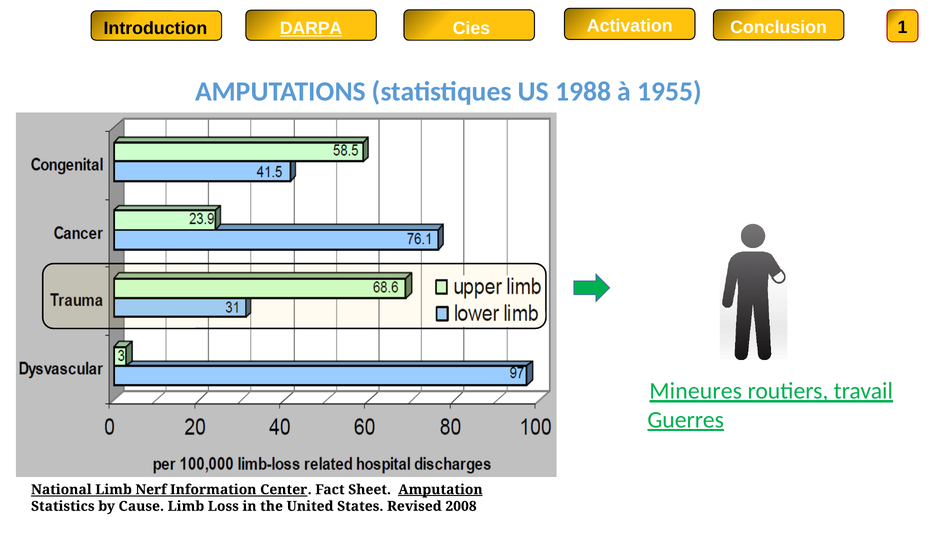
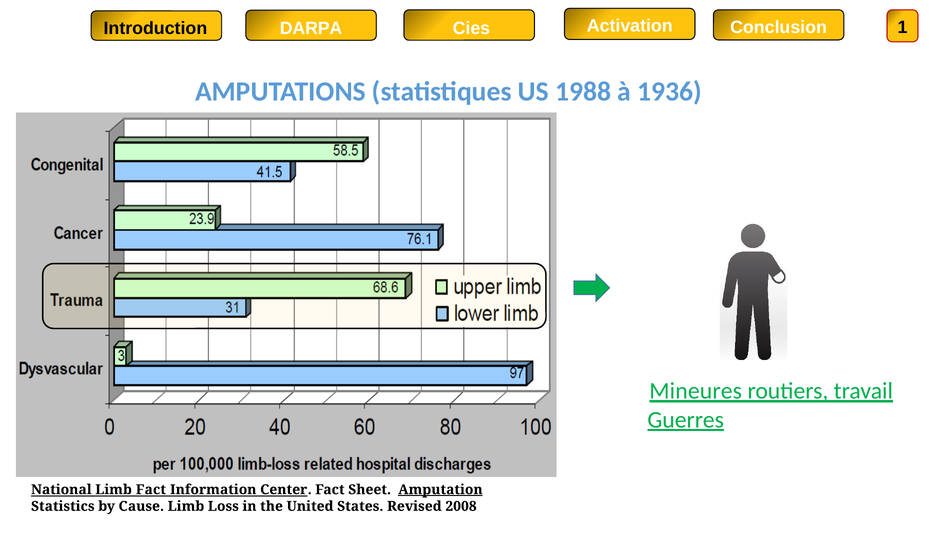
DARPA underline: present -> none
1955: 1955 -> 1936
Limb Nerf: Nerf -> Fact
